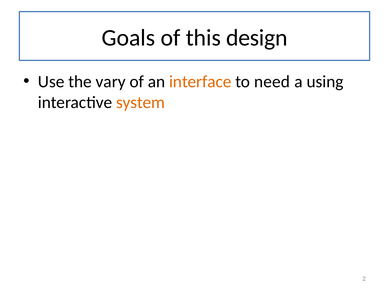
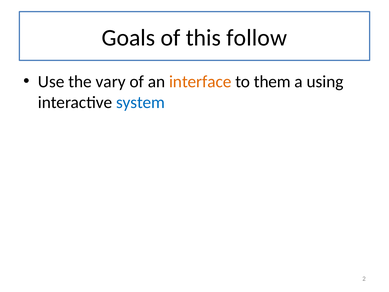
design: design -> follow
need: need -> them
system colour: orange -> blue
